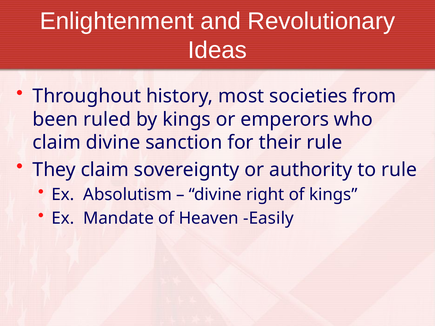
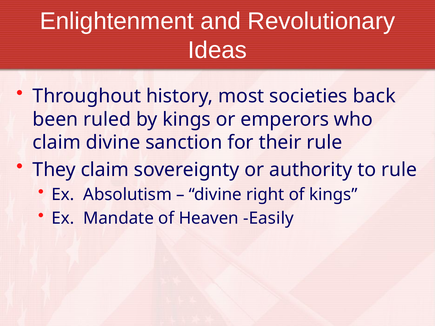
from: from -> back
